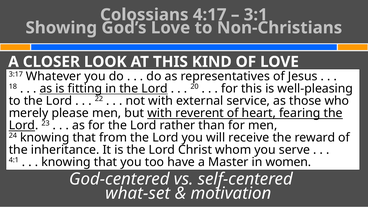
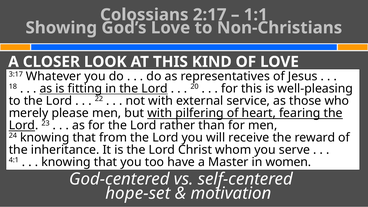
4:17: 4:17 -> 2:17
3:1: 3:1 -> 1:1
reverent: reverent -> pilfering
what-set: what-set -> hope-set
